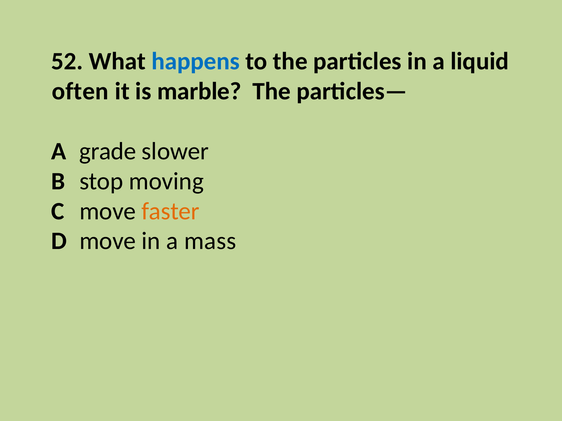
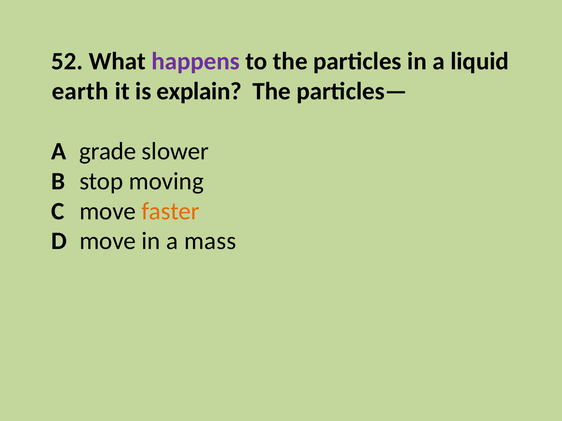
happens colour: blue -> purple
often: often -> earth
marble: marble -> explain
